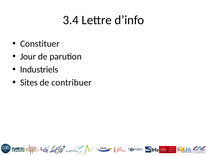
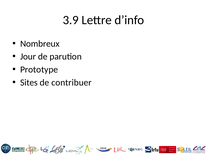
3.4: 3.4 -> 3.9
Constituer: Constituer -> Nombreux
Industriels: Industriels -> Prototype
